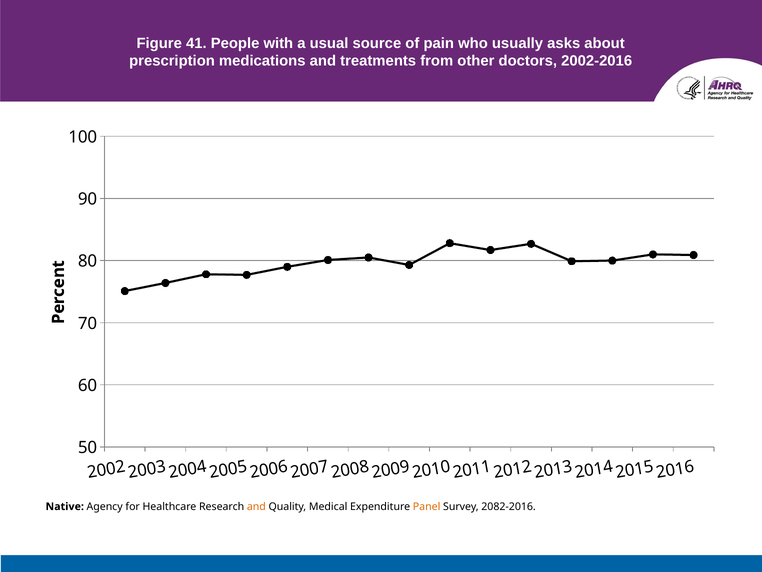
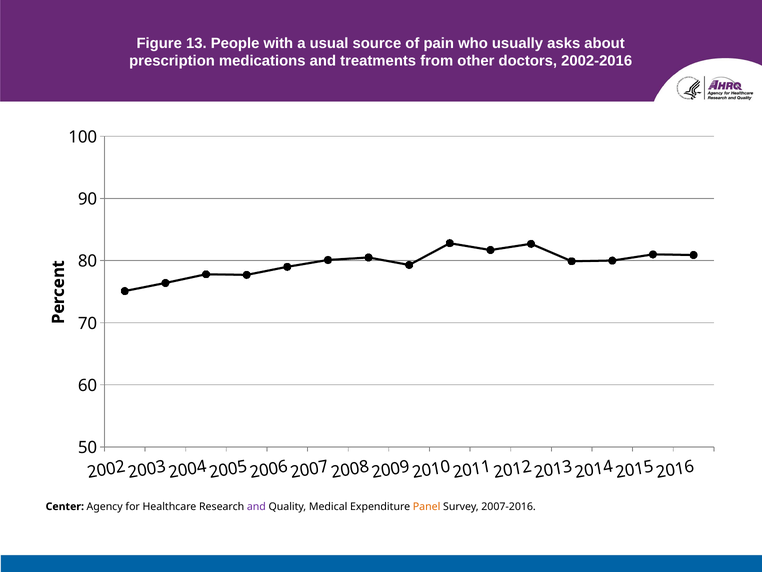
41: 41 -> 13
Native: Native -> Center
and at (256, 506) colour: orange -> purple
2082-2016: 2082-2016 -> 2007-2016
